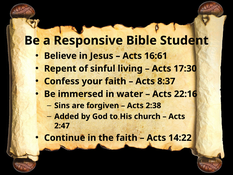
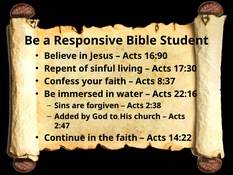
16:61: 16:61 -> 16:90
